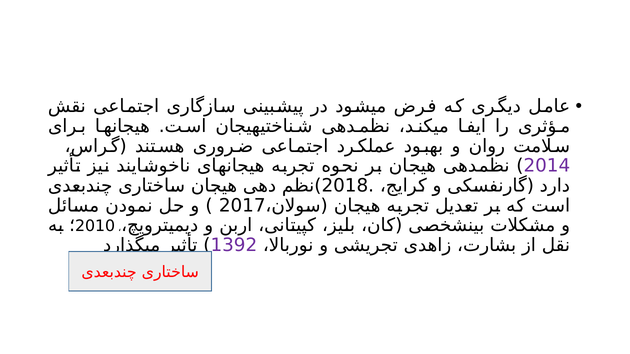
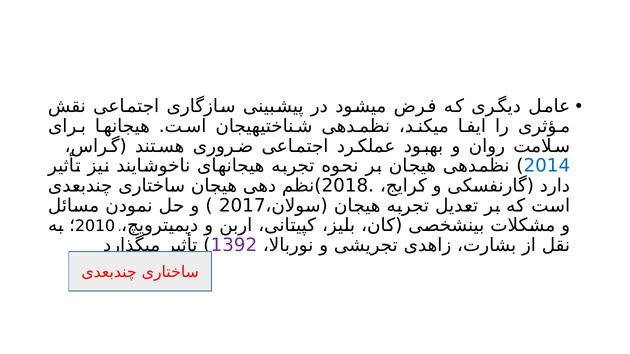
2014 colour: purple -> blue
